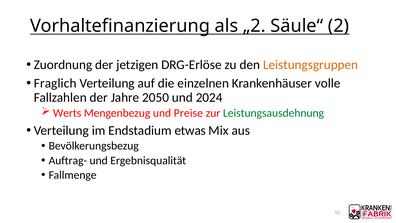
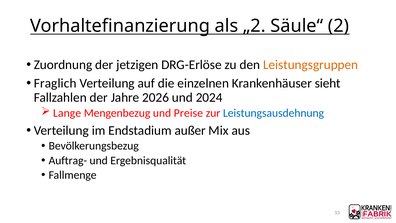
volle: volle -> sieht
2050: 2050 -> 2026
Werts: Werts -> Lange
Leistungsausdehnung colour: green -> blue
etwas: etwas -> außer
